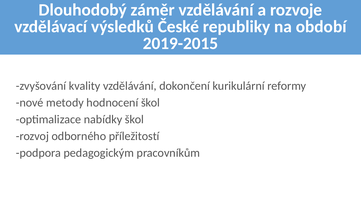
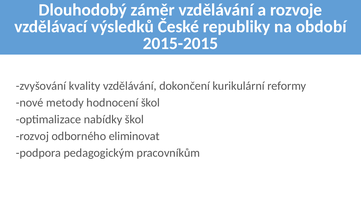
2019-2015: 2019-2015 -> 2015-2015
příležitostí: příležitostí -> eliminovat
